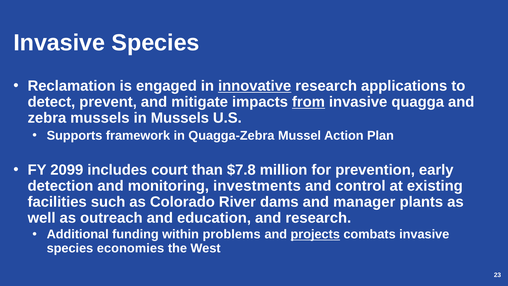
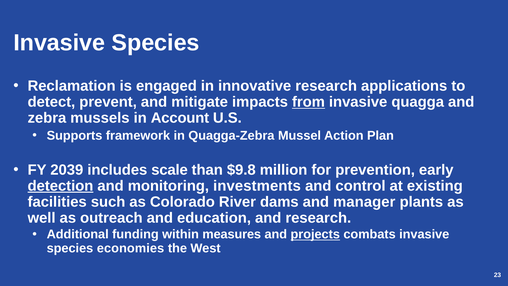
innovative underline: present -> none
in Mussels: Mussels -> Account
2099: 2099 -> 2039
court: court -> scale
$7.8: $7.8 -> $9.8
detection underline: none -> present
problems: problems -> measures
